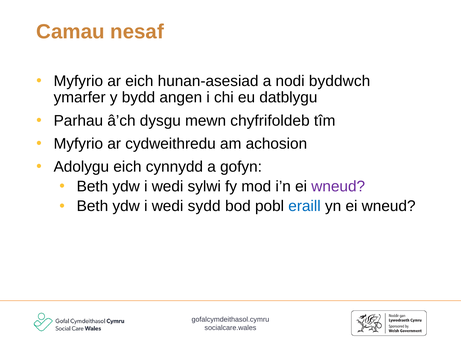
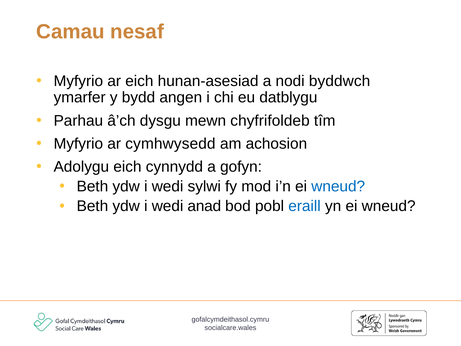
cydweithredu: cydweithredu -> cymhwysedd
wneud at (338, 186) colour: purple -> blue
sydd: sydd -> anad
